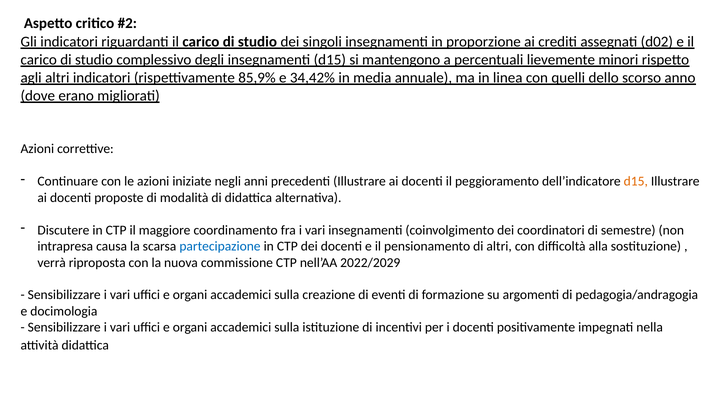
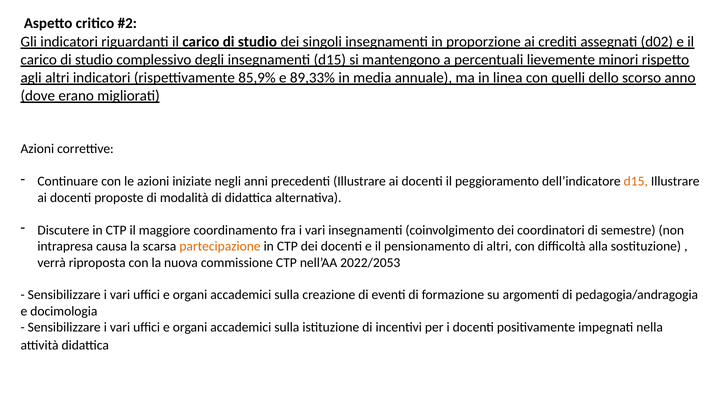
34,42%: 34,42% -> 89,33%
partecipazione colour: blue -> orange
2022/2029: 2022/2029 -> 2022/2053
